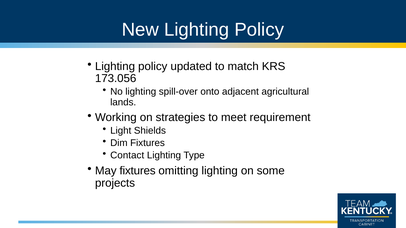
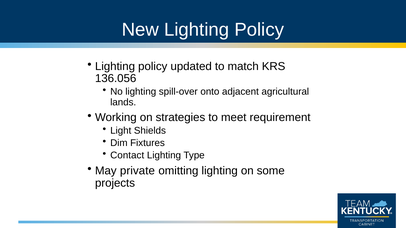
173.056: 173.056 -> 136.056
May fixtures: fixtures -> private
